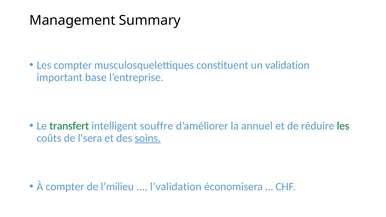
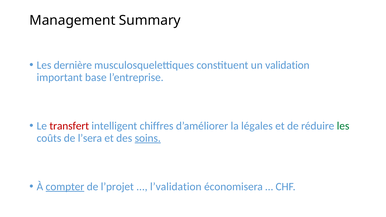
Les compter: compter -> dernière
transfert colour: green -> red
souffre: souffre -> chiffres
annuel: annuel -> légales
compter at (65, 187) underline: none -> present
l’milieu: l’milieu -> l’projet
